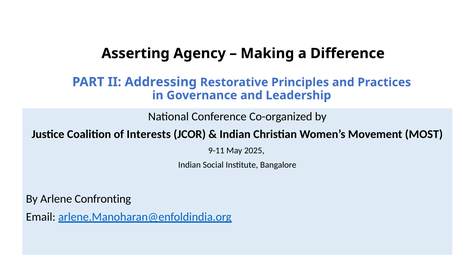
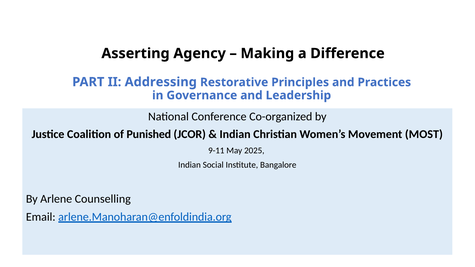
Interests: Interests -> Punished
Confronting: Confronting -> Counselling
